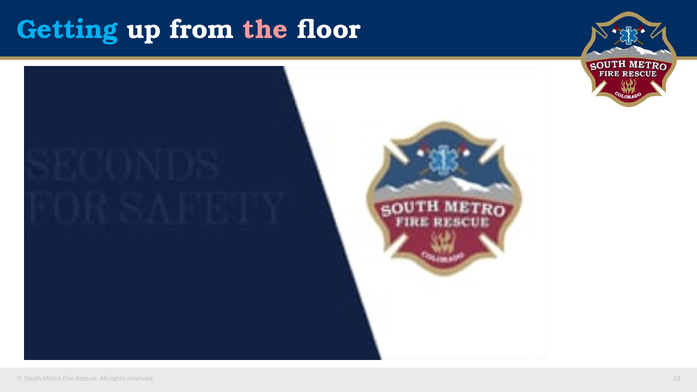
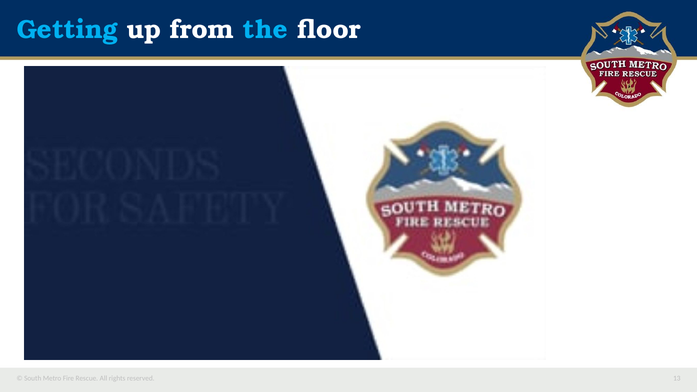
the colour: pink -> light blue
